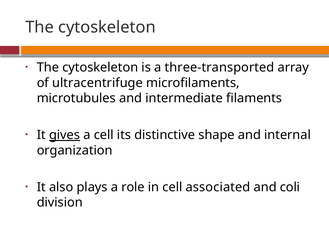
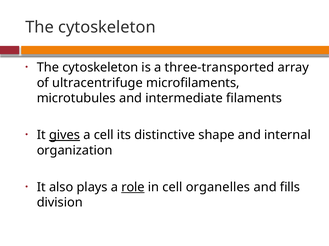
role underline: none -> present
associated: associated -> organelles
coli: coli -> fills
